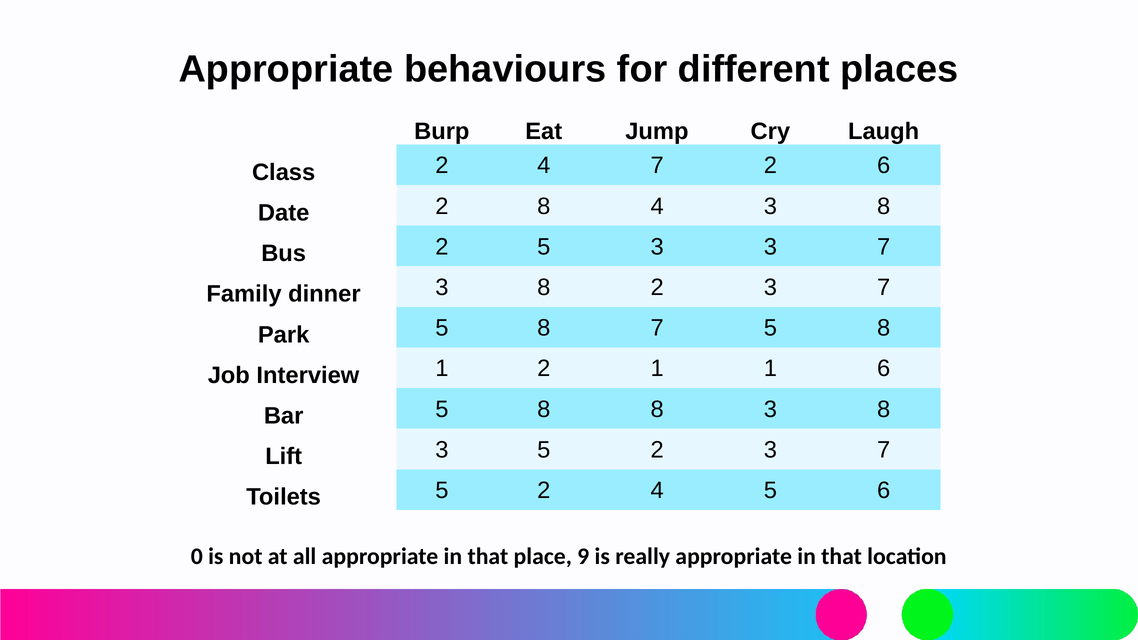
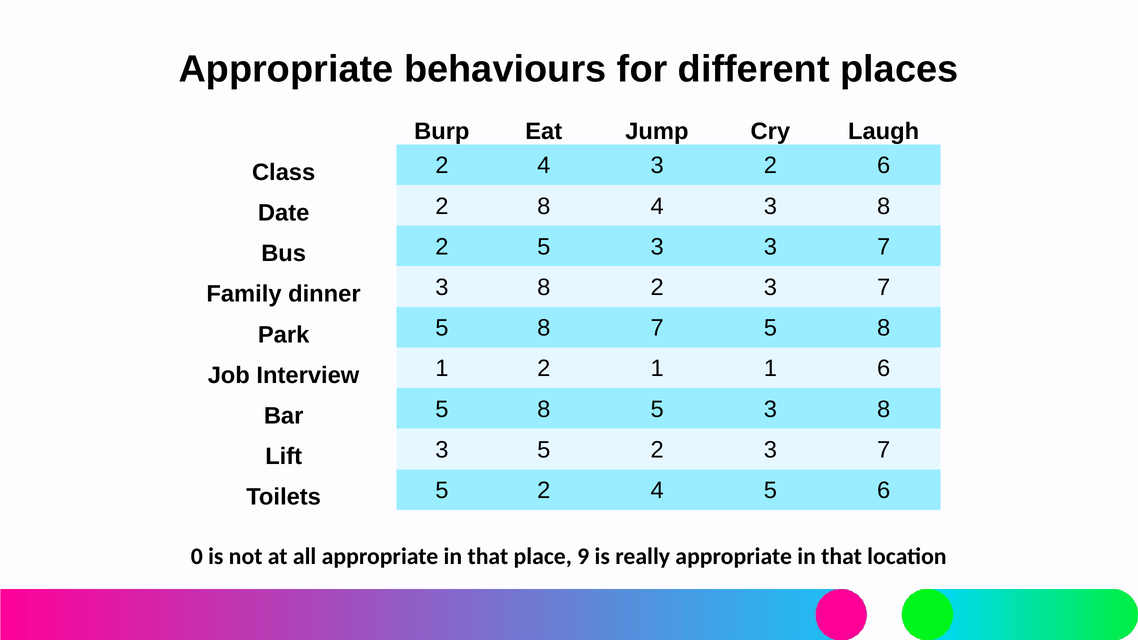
2 4 7: 7 -> 3
8 8: 8 -> 5
